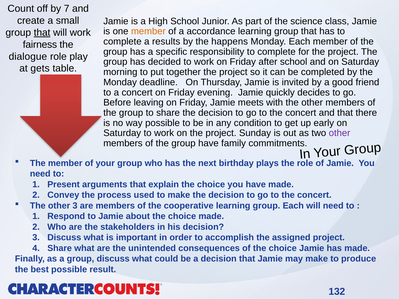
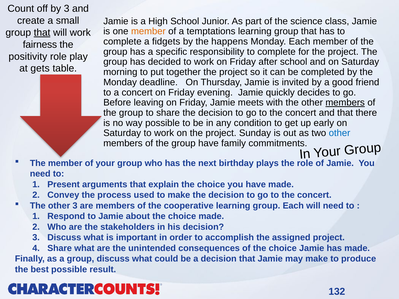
by 7: 7 -> 3
accordance: accordance -> temptations
results: results -> fidgets
dialogue: dialogue -> positivity
members at (345, 103) underline: none -> present
other at (340, 133) colour: purple -> blue
